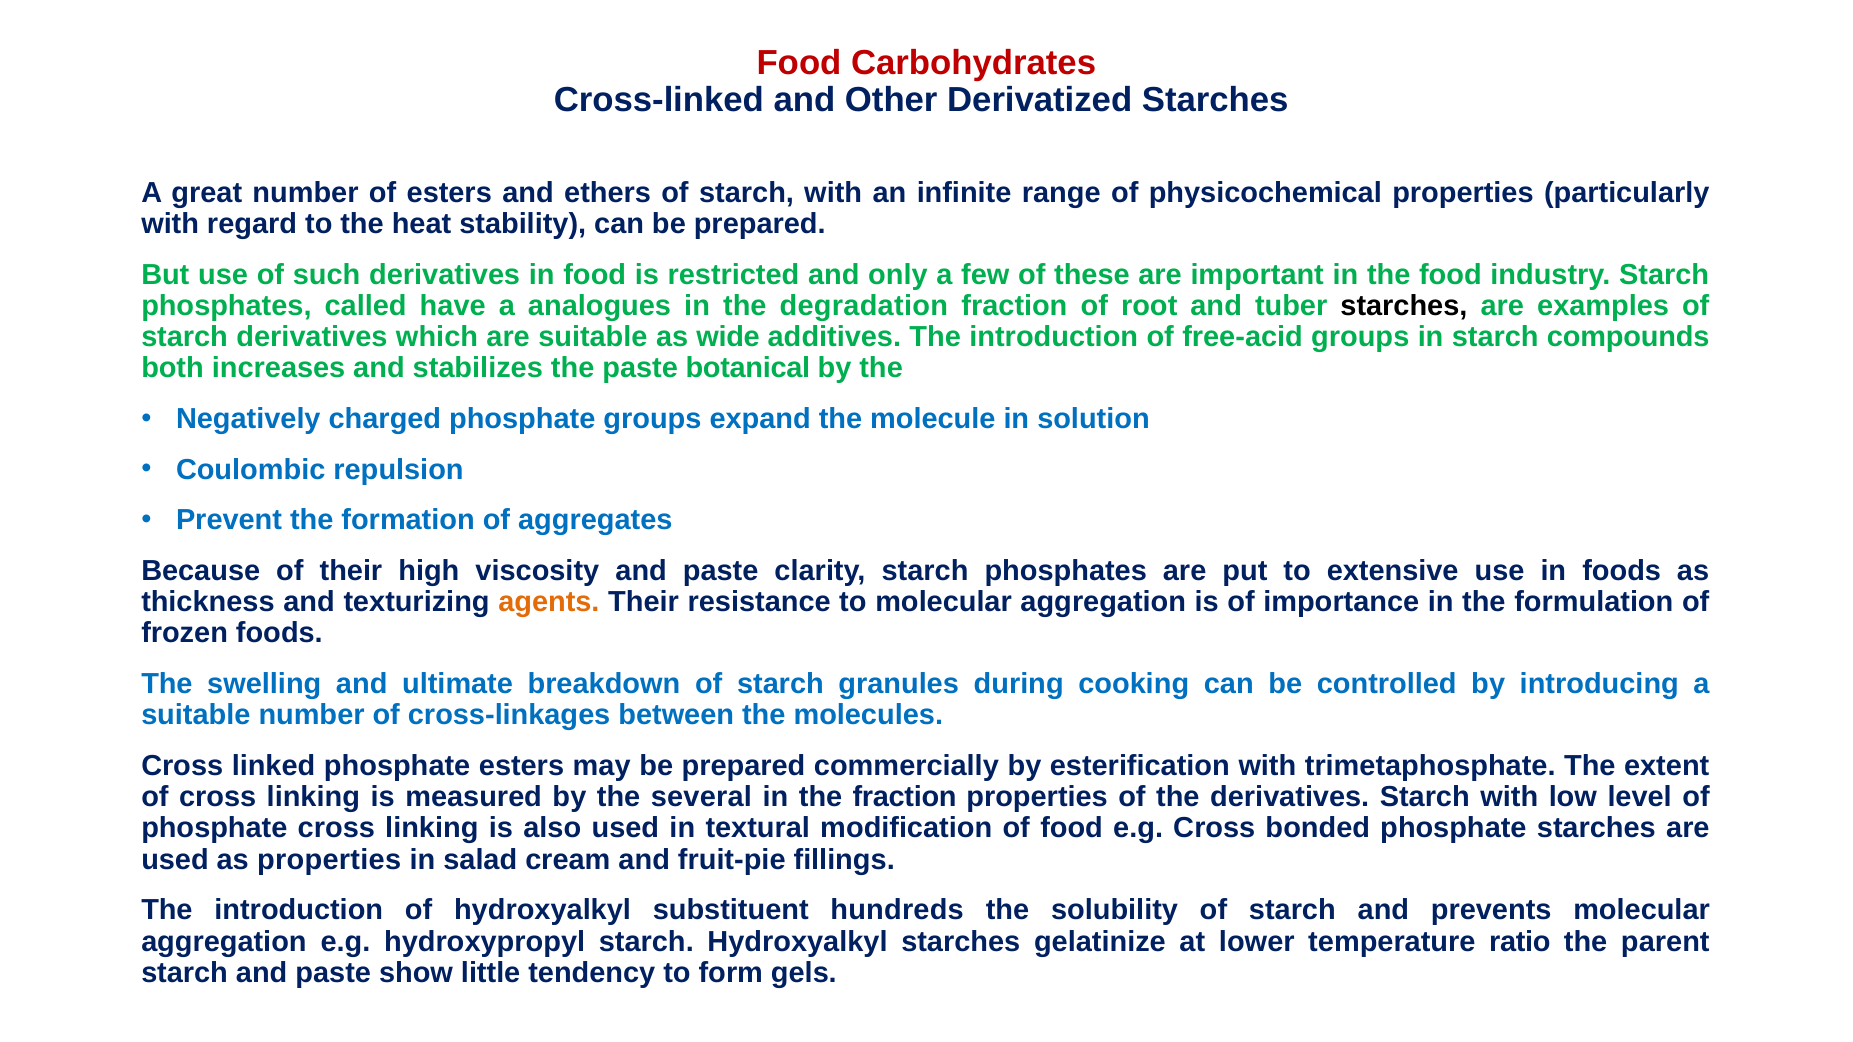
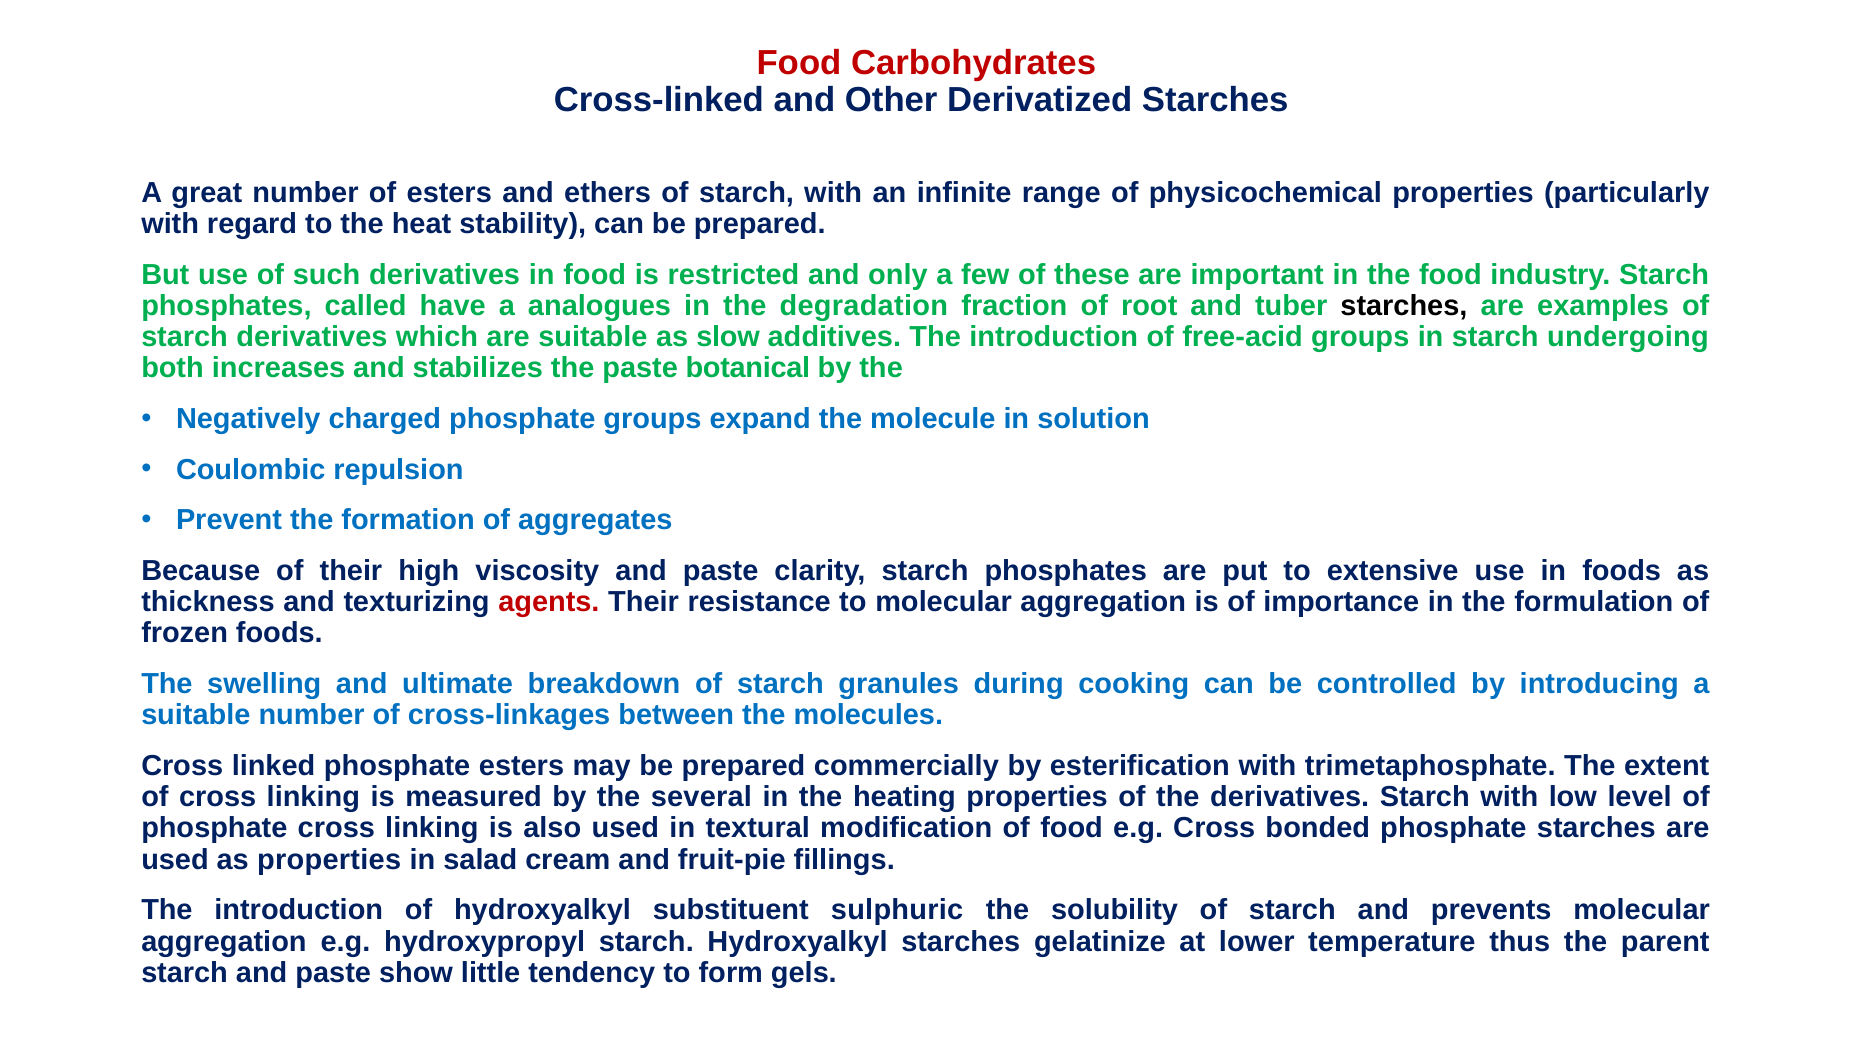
wide: wide -> slow
compounds: compounds -> undergoing
agents colour: orange -> red
the fraction: fraction -> heating
hundreds: hundreds -> sulphuric
ratio: ratio -> thus
